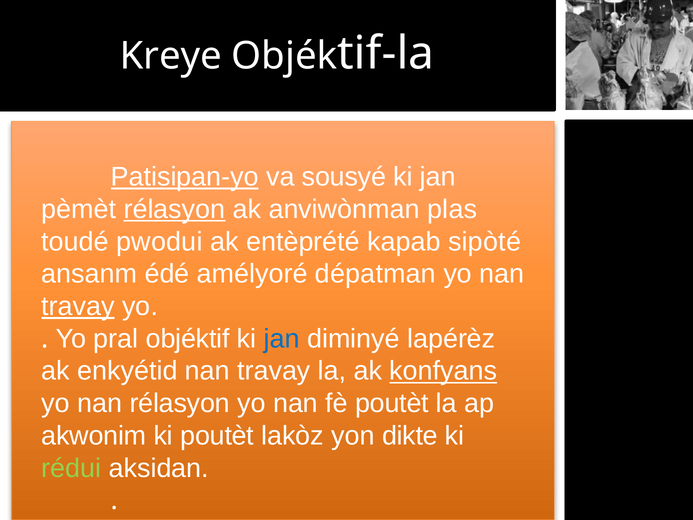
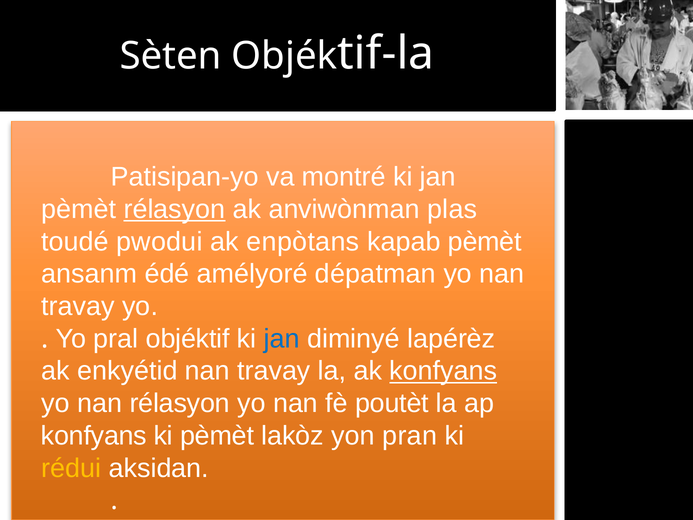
Kreye: Kreye -> Sèten
Patisipan-yo underline: present -> none
sousyé: sousyé -> montré
entèprété: entèprété -> enpòtans
kapab sipòté: sipòté -> pèmèt
travay at (78, 306) underline: present -> none
akwonim at (94, 436): akwonim -> konfyans
ki poutèt: poutèt -> pèmèt
dikte: dikte -> pran
rédui colour: light green -> yellow
